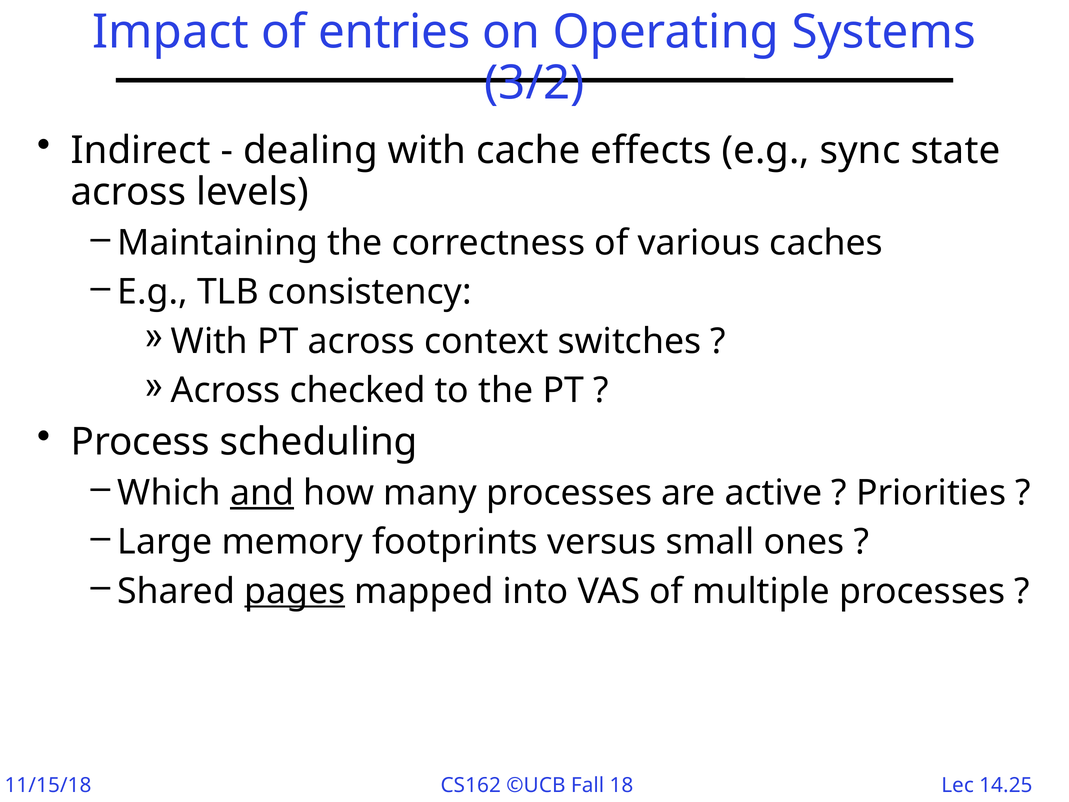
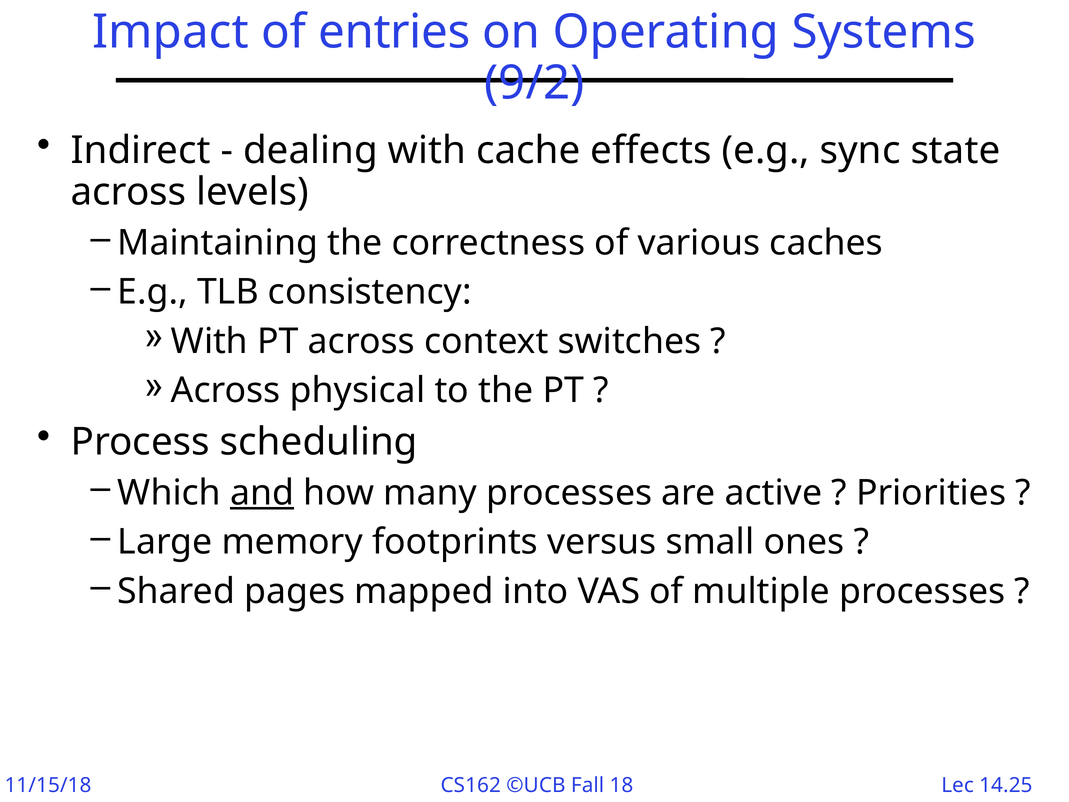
3/2: 3/2 -> 9/2
checked: checked -> physical
pages underline: present -> none
